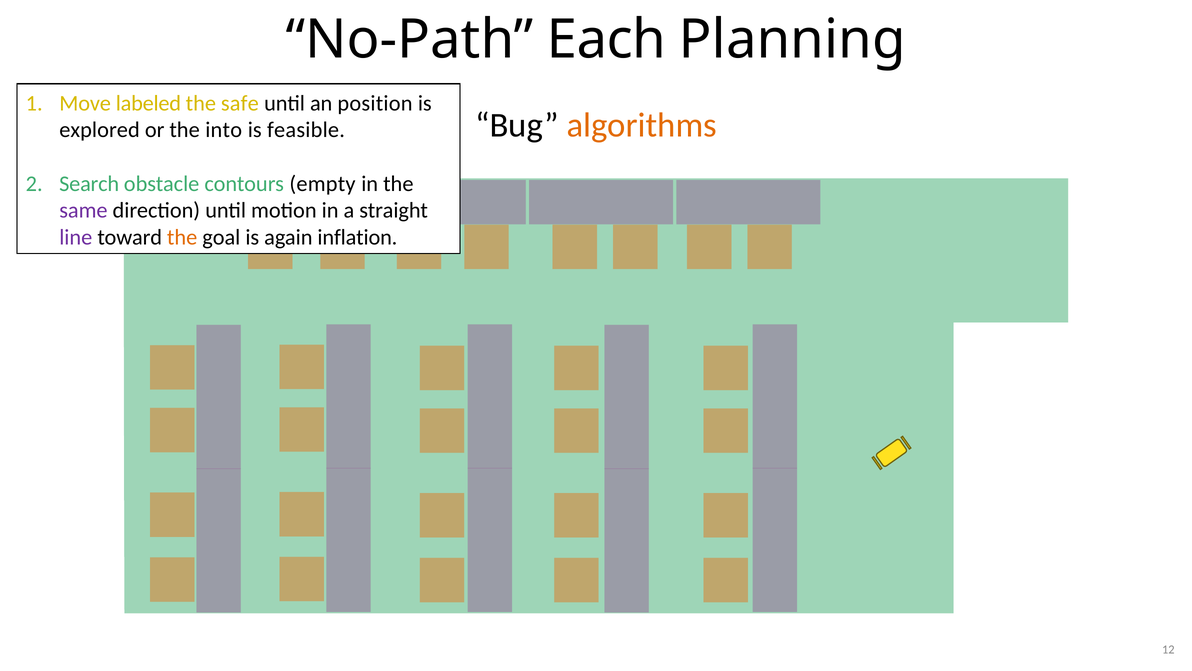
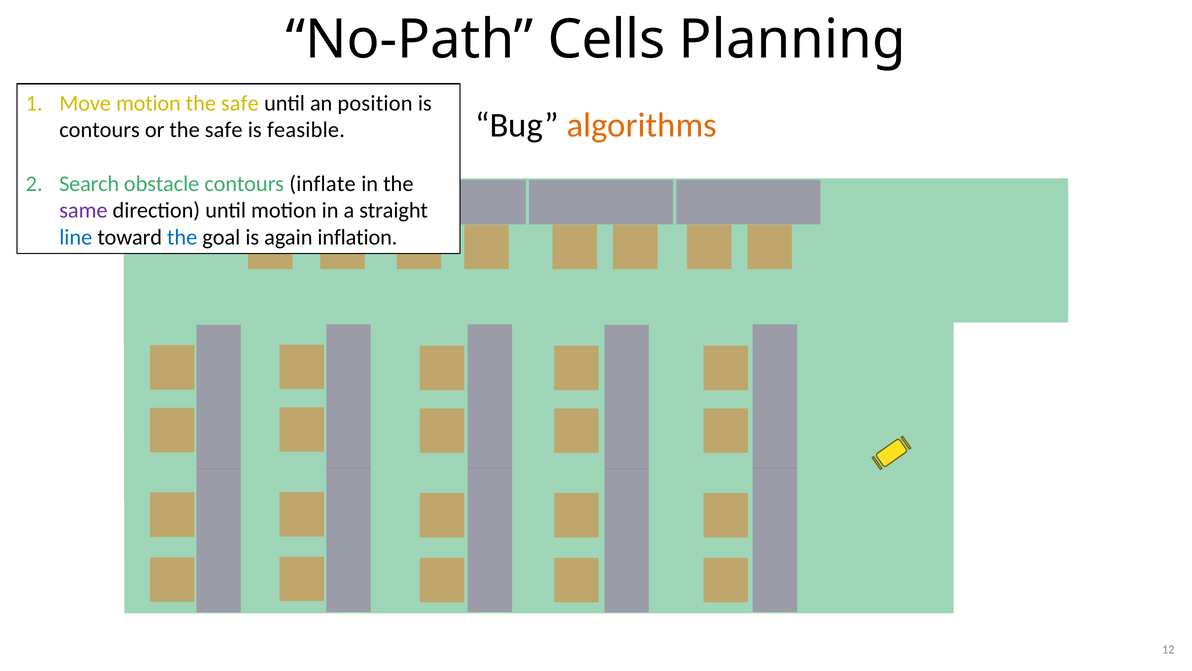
Each: Each -> Cells
Move labeled: labeled -> motion
explored at (100, 130): explored -> contours
or the into: into -> safe
empty: empty -> inflate
line colour: purple -> blue
the at (182, 237) colour: orange -> blue
